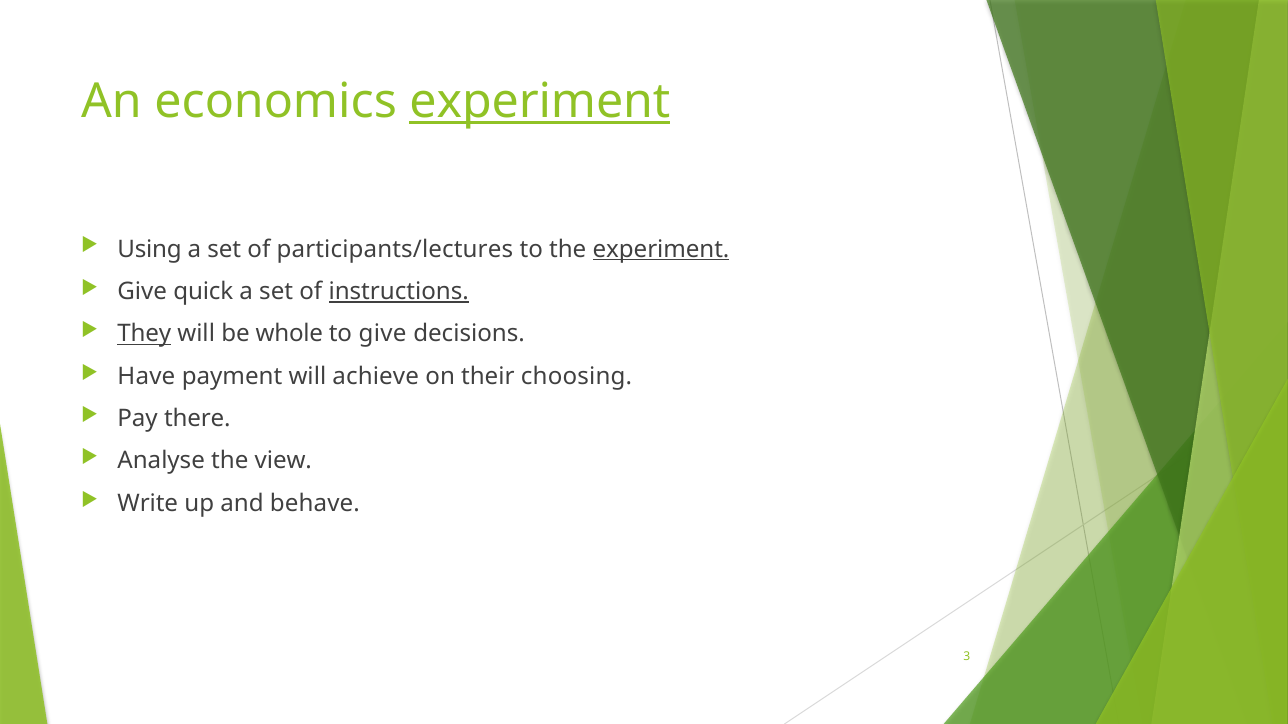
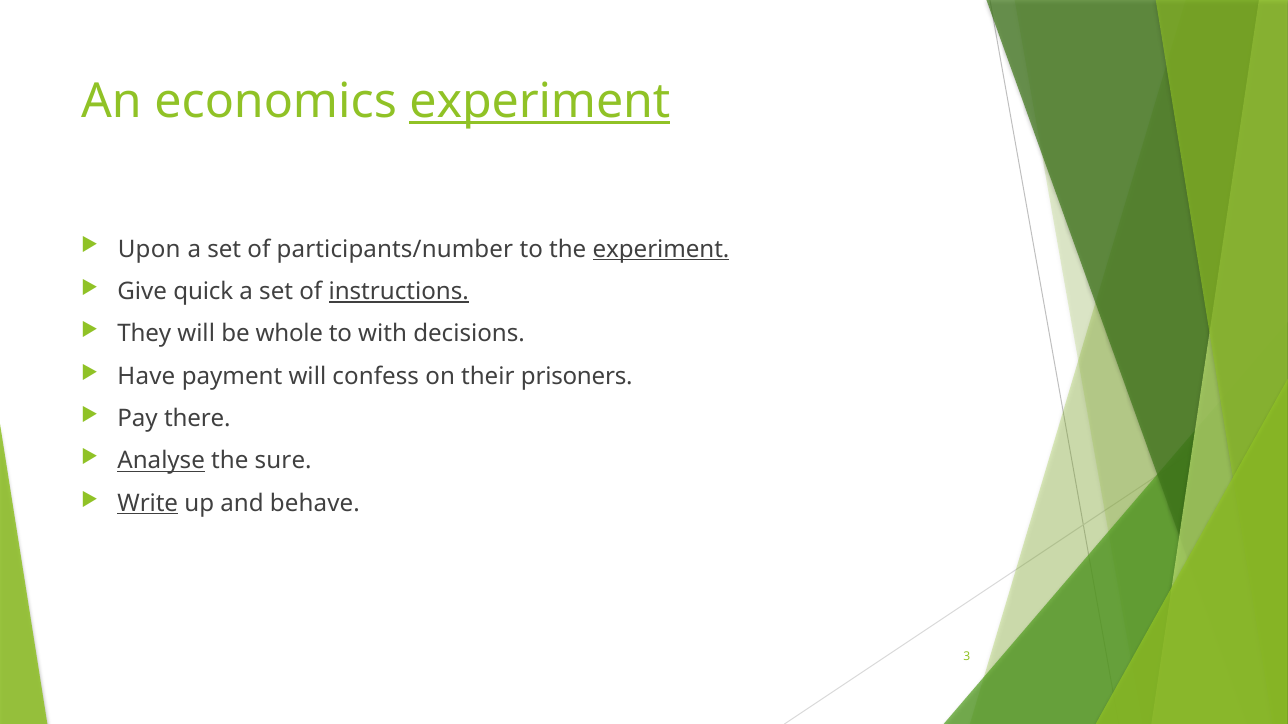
Using: Using -> Upon
participants/lectures: participants/lectures -> participants/number
They underline: present -> none
to give: give -> with
achieve: achieve -> confess
choosing: choosing -> prisoners
Analyse underline: none -> present
view: view -> sure
Write underline: none -> present
